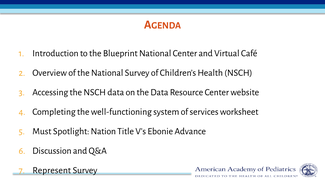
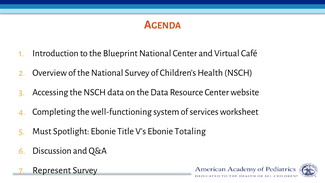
Spotlight Nation: Nation -> Ebonie
Advance: Advance -> Totaling
